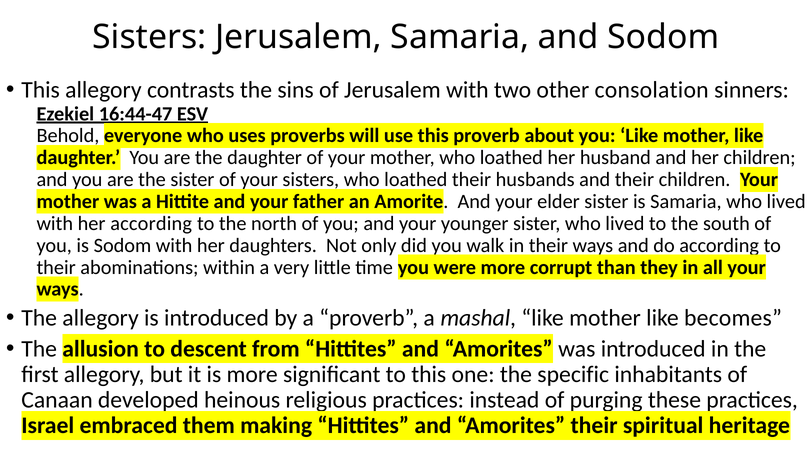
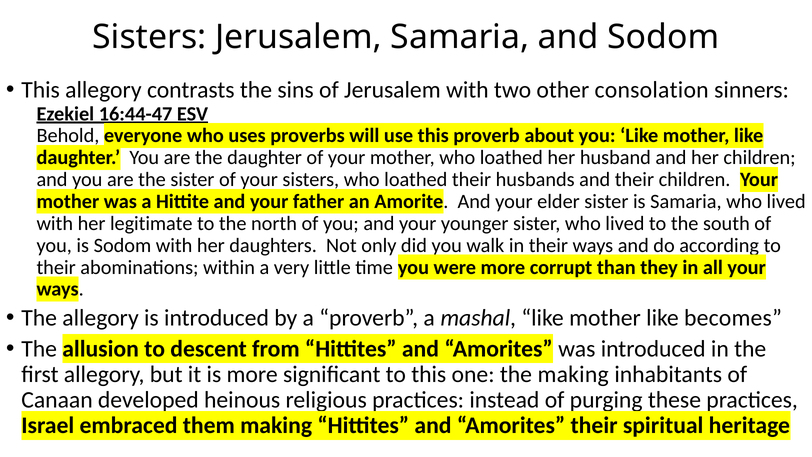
her according: according -> legitimate
the specific: specific -> making
